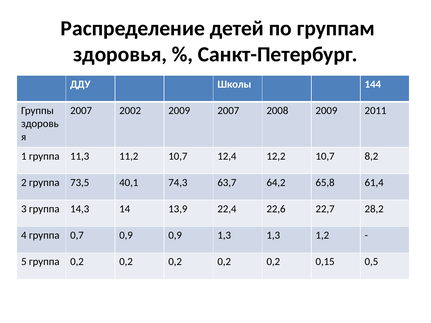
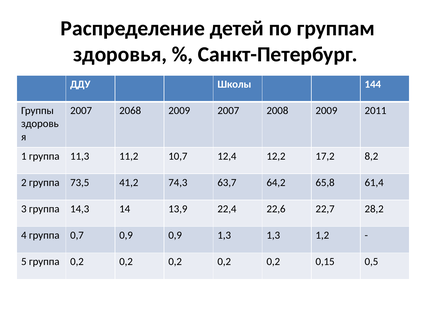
2002: 2002 -> 2068
12,2 10,7: 10,7 -> 17,2
40,1: 40,1 -> 41,2
